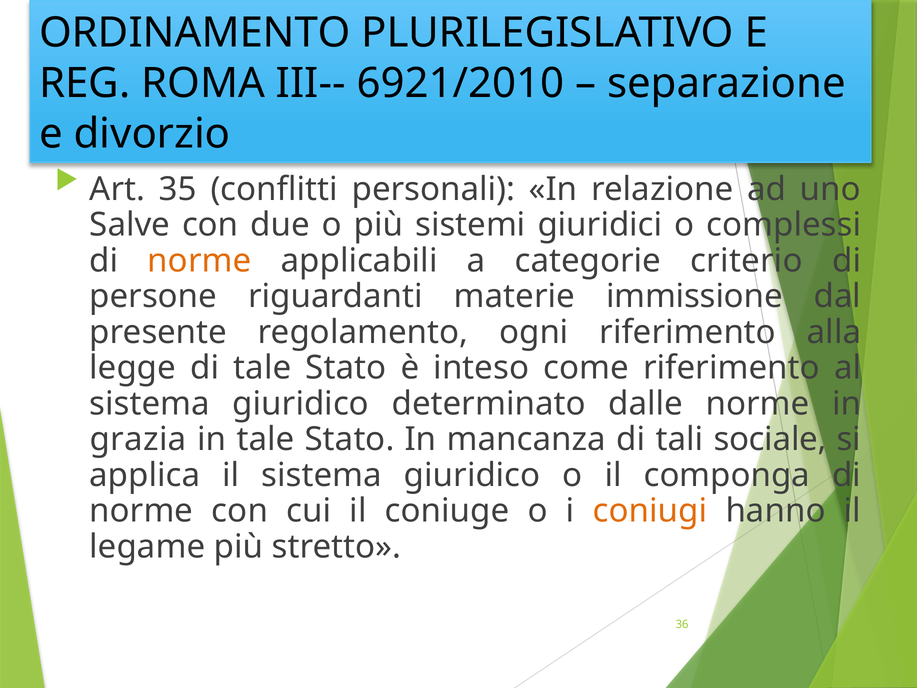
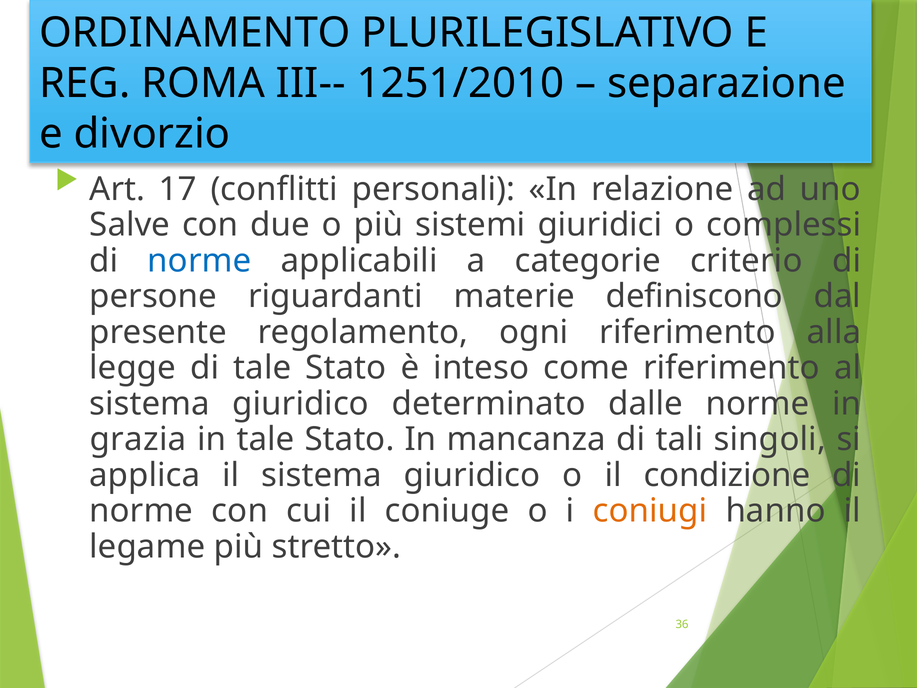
6921/2010: 6921/2010 -> 1251/2010
35: 35 -> 17
norme at (199, 261) colour: orange -> blue
immissione: immissione -> definiscono
sociale: sociale -> singoli
componga: componga -> condizione
